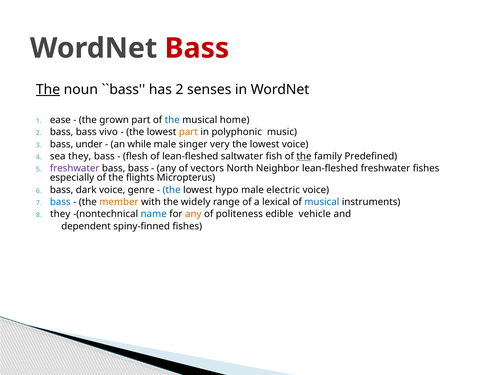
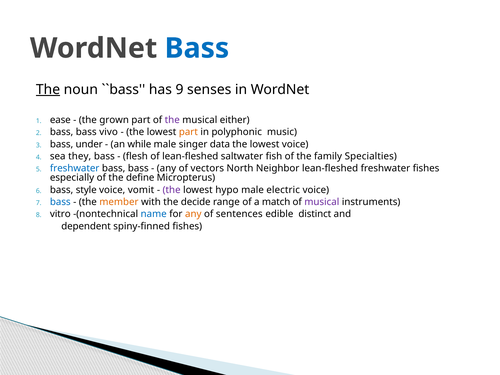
Bass at (197, 48) colour: red -> blue
has 2: 2 -> 9
the at (172, 120) colour: blue -> purple
home: home -> either
very: very -> data
the at (304, 156) underline: present -> none
Predefined: Predefined -> Specialties
freshwater at (75, 168) colour: purple -> blue
flights: flights -> define
dark: dark -> style
genre: genre -> vomit
the at (172, 190) colour: blue -> purple
widely: widely -> decide
lexical: lexical -> match
musical at (322, 202) colour: blue -> purple
8 they: they -> vitro
politeness: politeness -> sentences
vehicle: vehicle -> distinct
